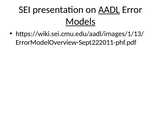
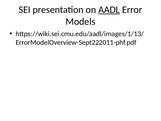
Models underline: present -> none
